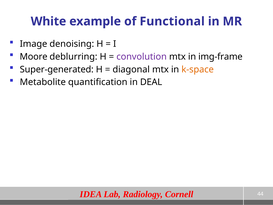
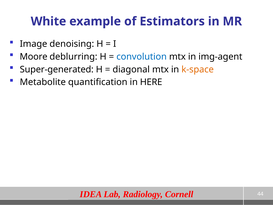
Functional: Functional -> Estimators
convolution colour: purple -> blue
img-frame: img-frame -> img-agent
DEAL: DEAL -> HERE
